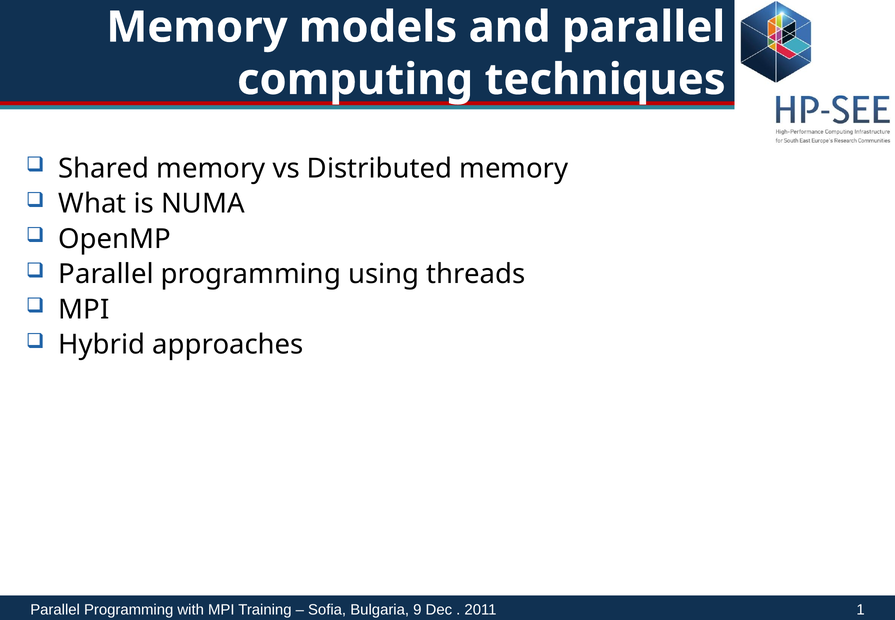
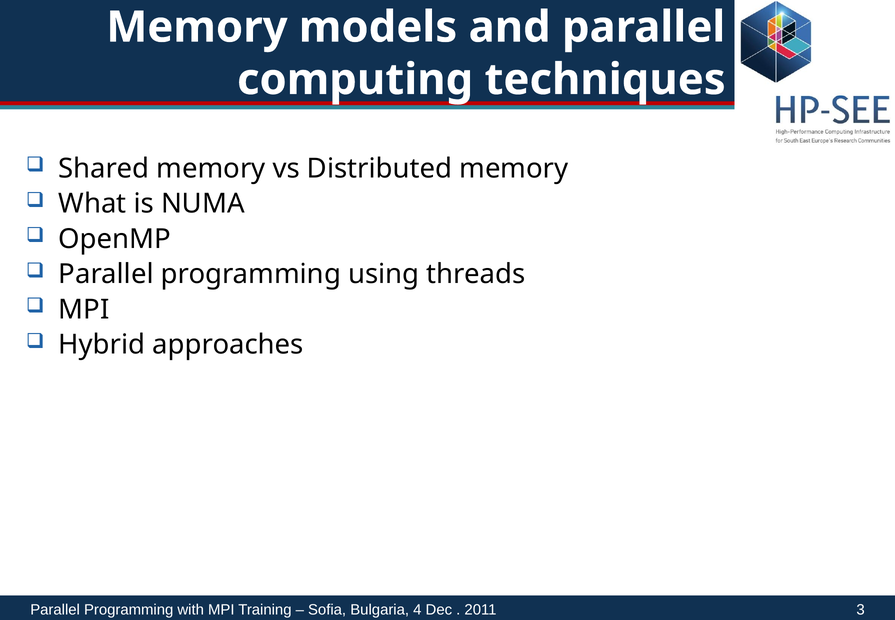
9: 9 -> 4
1: 1 -> 3
